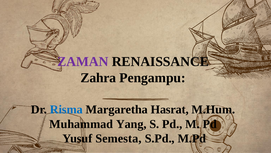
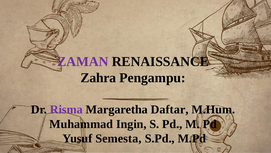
Risma colour: blue -> purple
Hasrat: Hasrat -> Daftar
Yang: Yang -> Ingin
